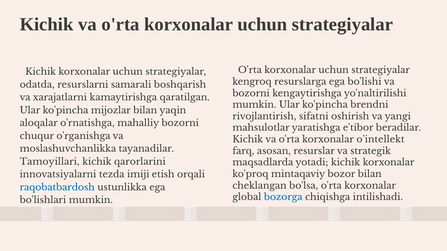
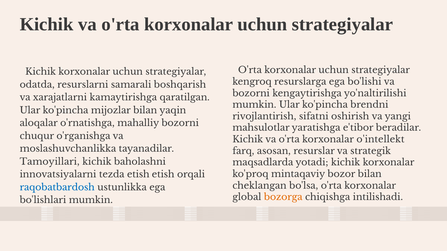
qarorlarini: qarorlarini -> baholashni
tezda imiji: imiji -> etish
bozorga colour: blue -> orange
